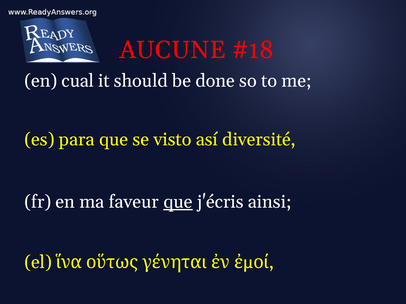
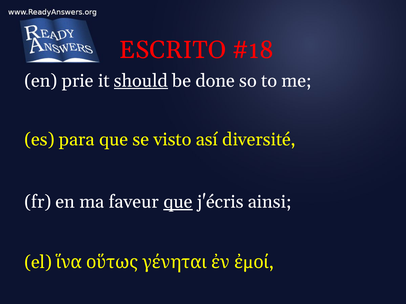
AUCUNE: AUCUNE -> ESCRITO
cual: cual -> prie
should underline: none -> present
